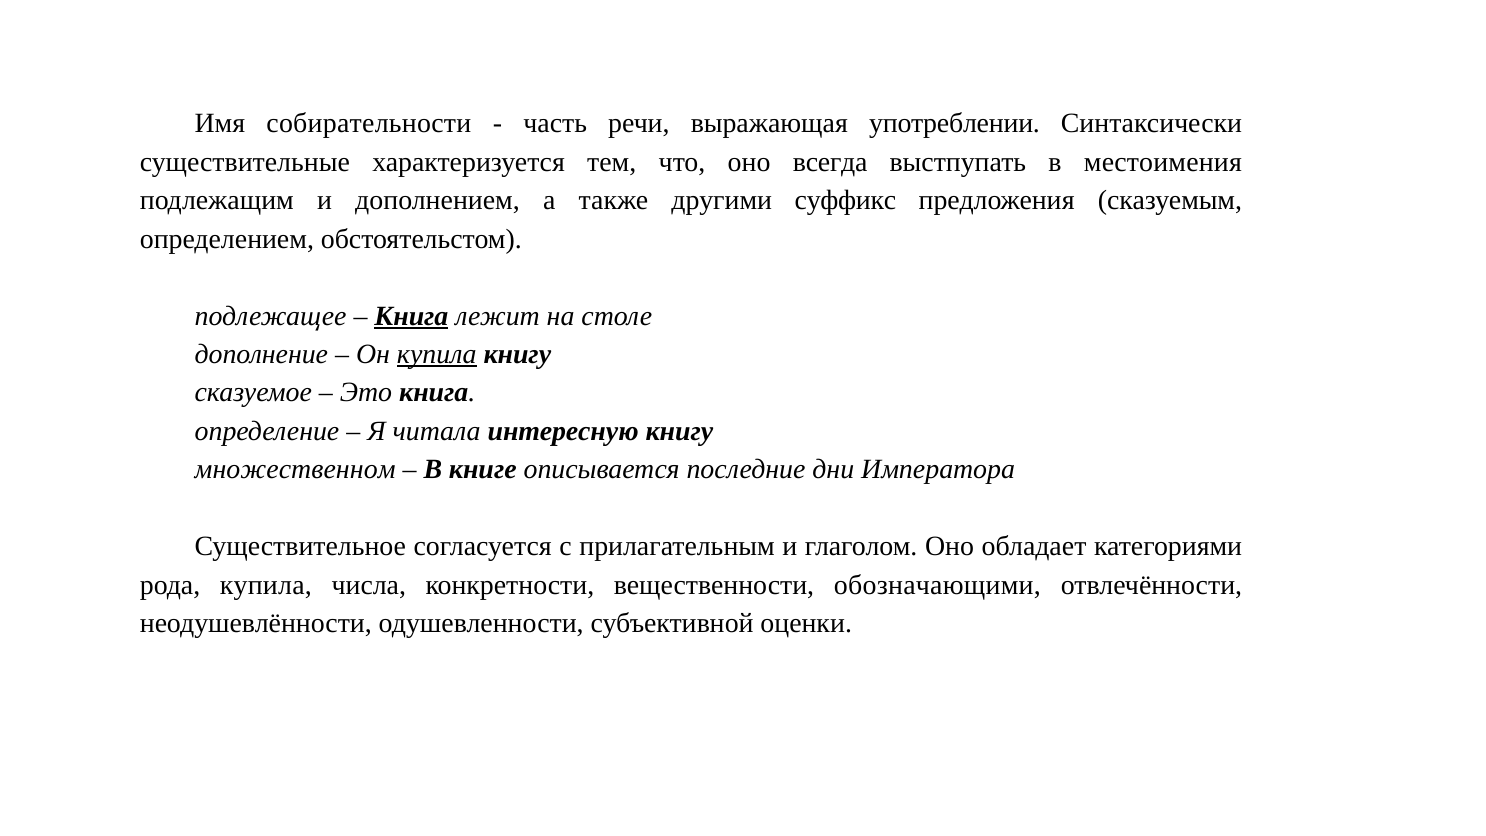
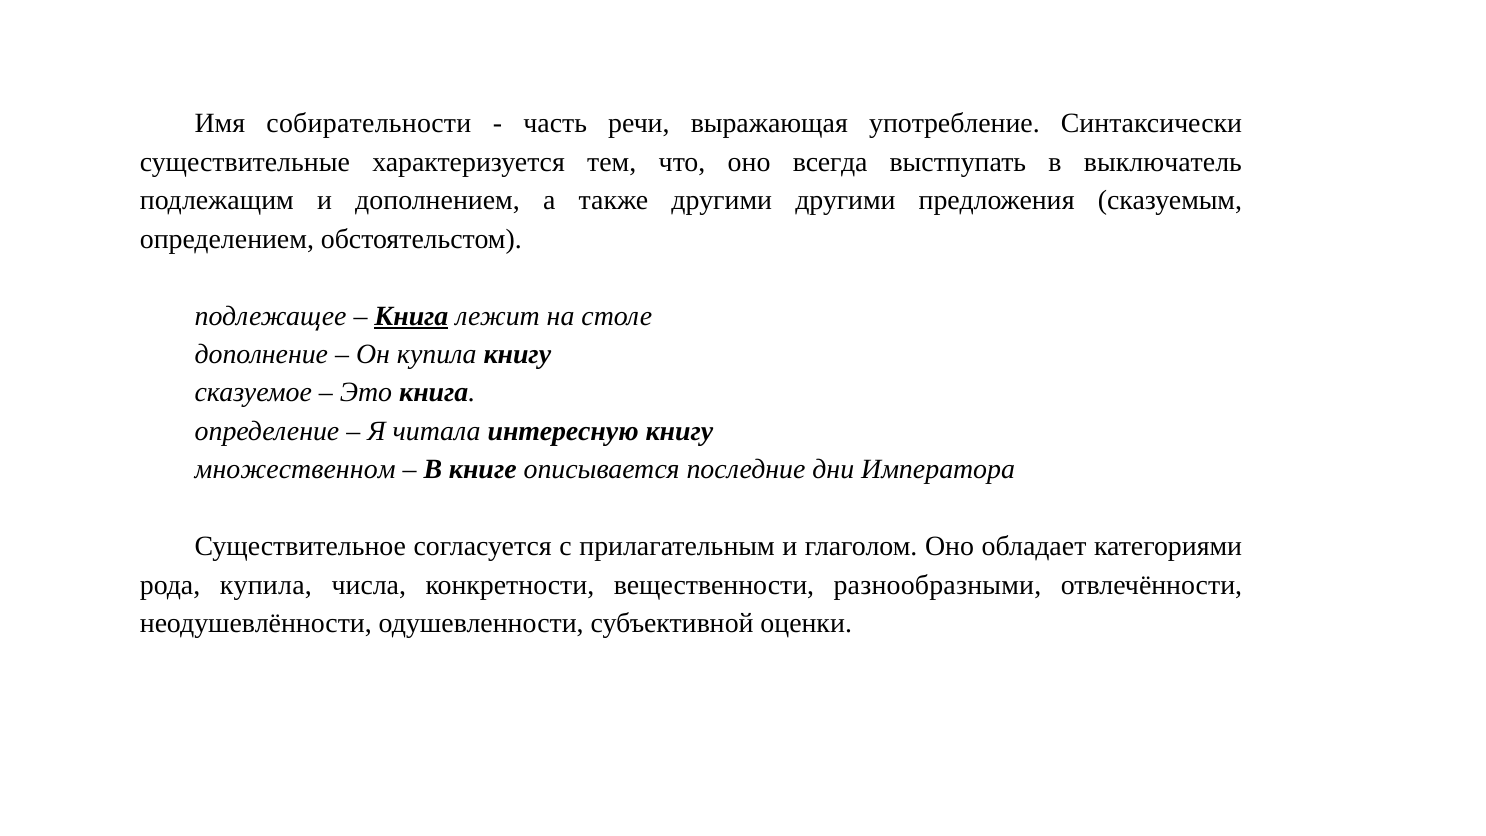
употреблении: употреблении -> употребление
местоимения: местоимения -> выключатель
другими суффикс: суффикс -> другими
купила at (437, 354) underline: present -> none
обозначающими: обозначающими -> разнообразными
